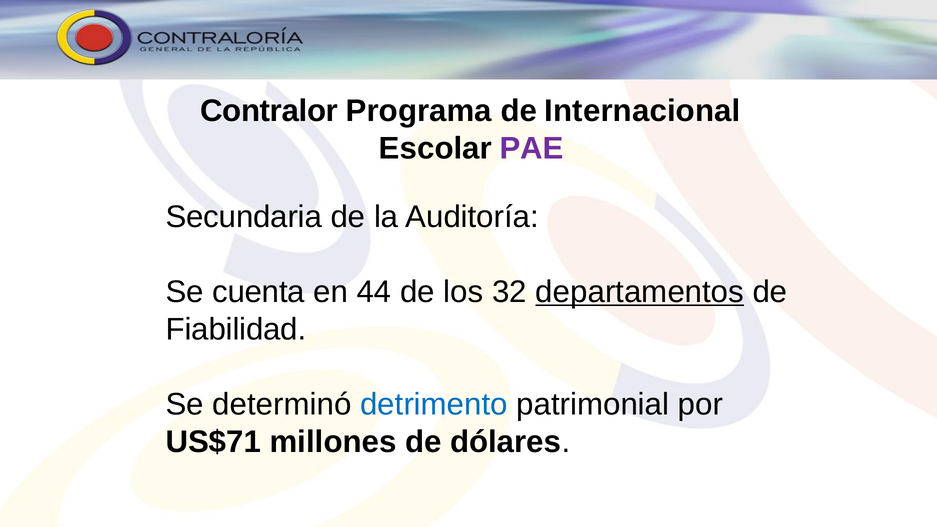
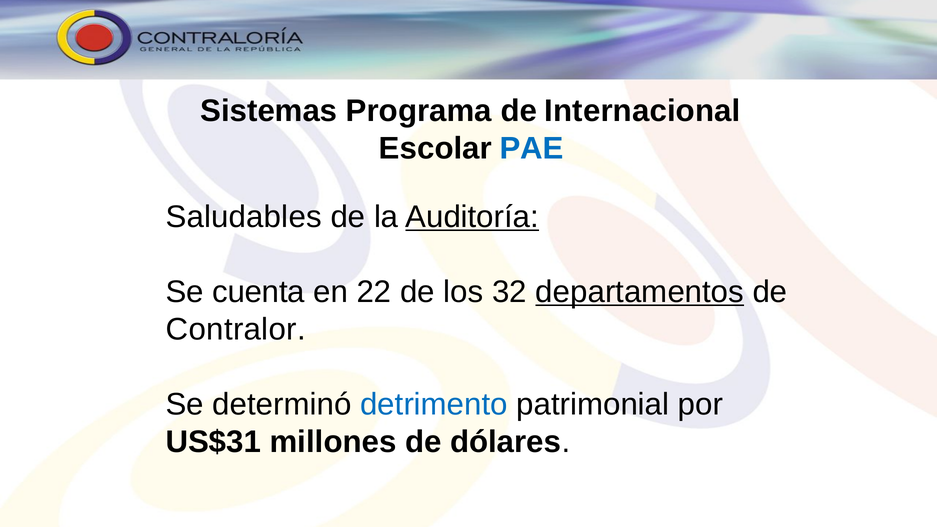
Contralor: Contralor -> Sistemas
PAE colour: purple -> blue
Secundaria: Secundaria -> Saludables
Auditoría underline: none -> present
44: 44 -> 22
Fiabilidad: Fiabilidad -> Contralor
US$71: US$71 -> US$31
